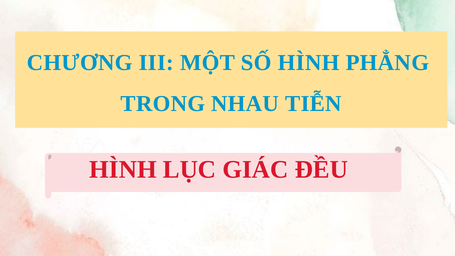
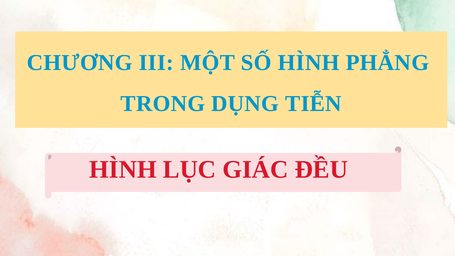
NHAU: NHAU -> DỤNG
